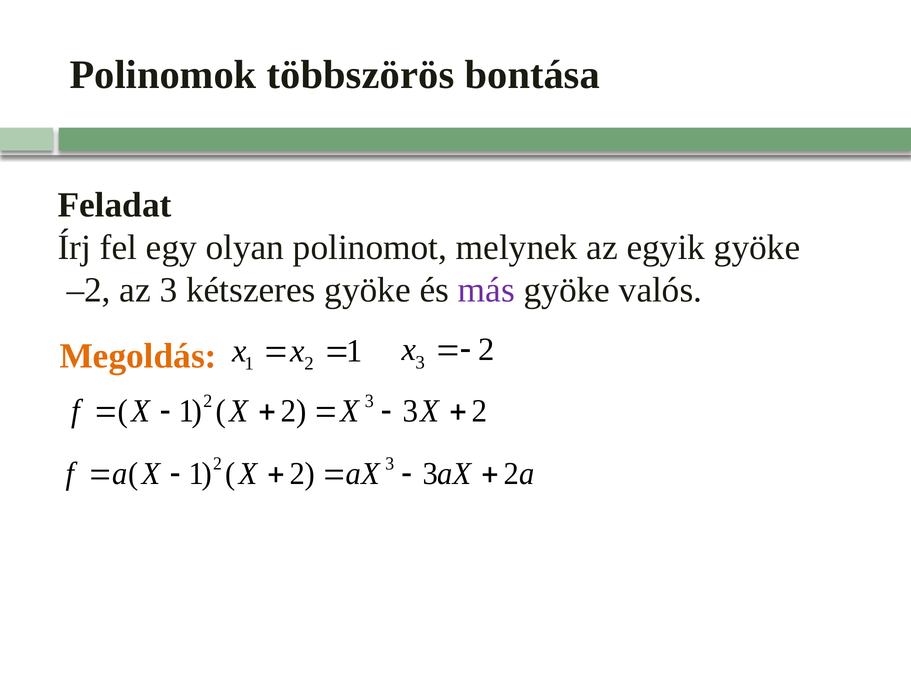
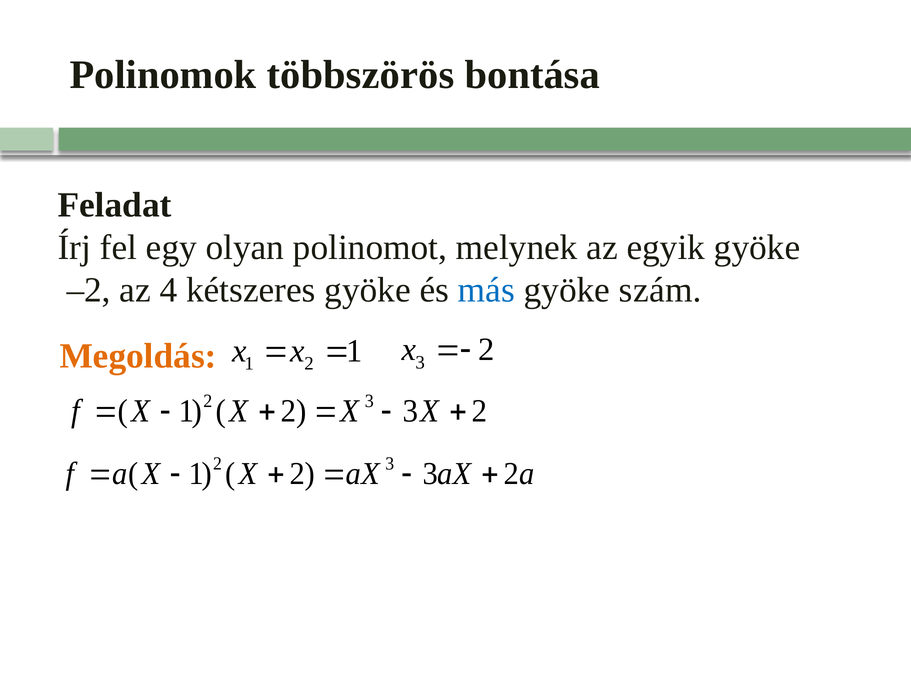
az 3: 3 -> 4
más colour: purple -> blue
valós: valós -> szám
